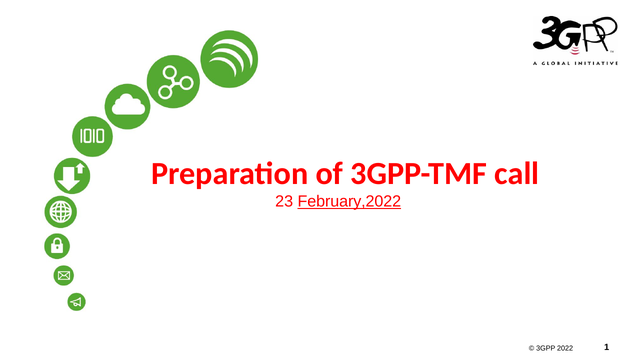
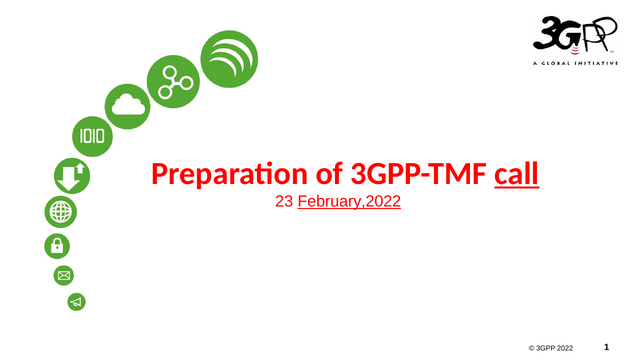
call underline: none -> present
